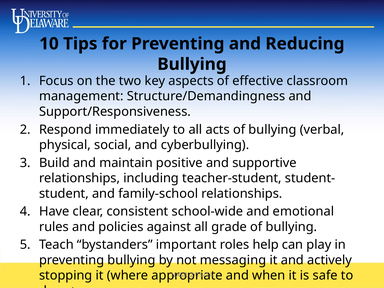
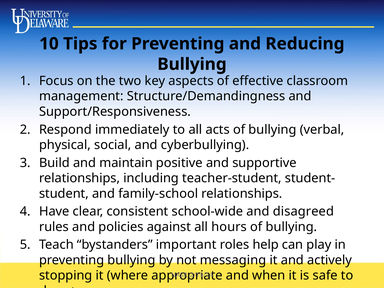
emotional: emotional -> disagreed
grade: grade -> hours
